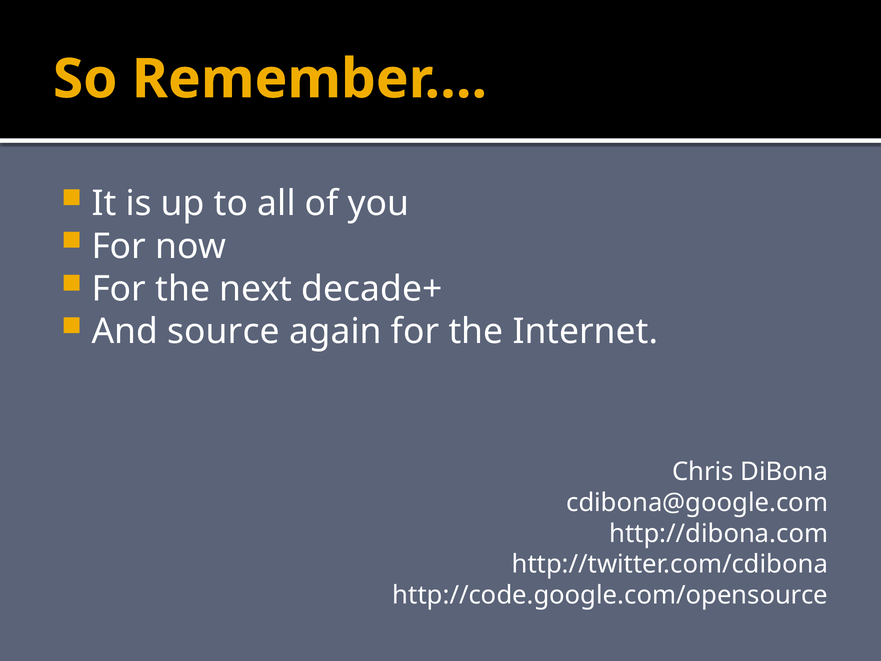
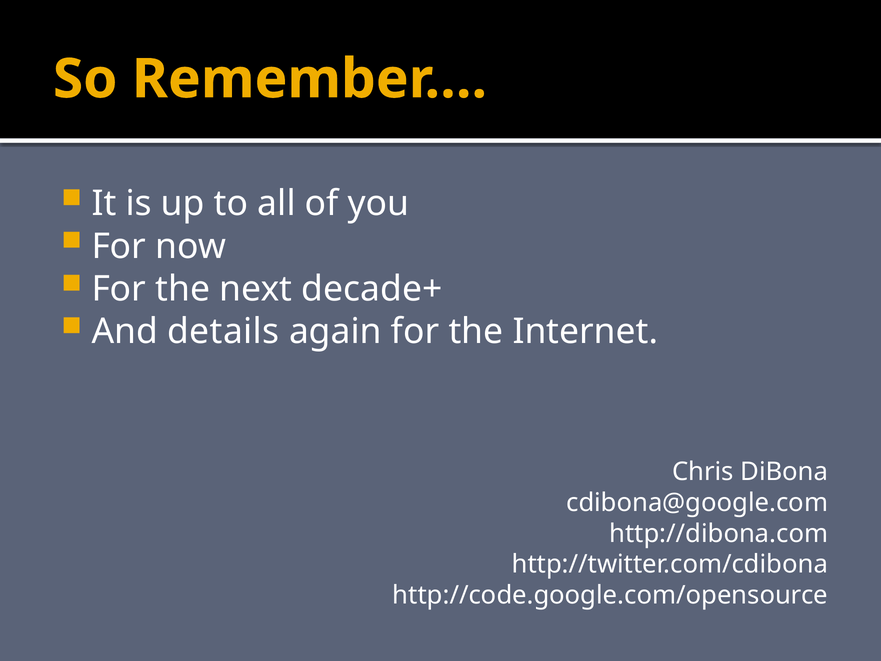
source: source -> details
